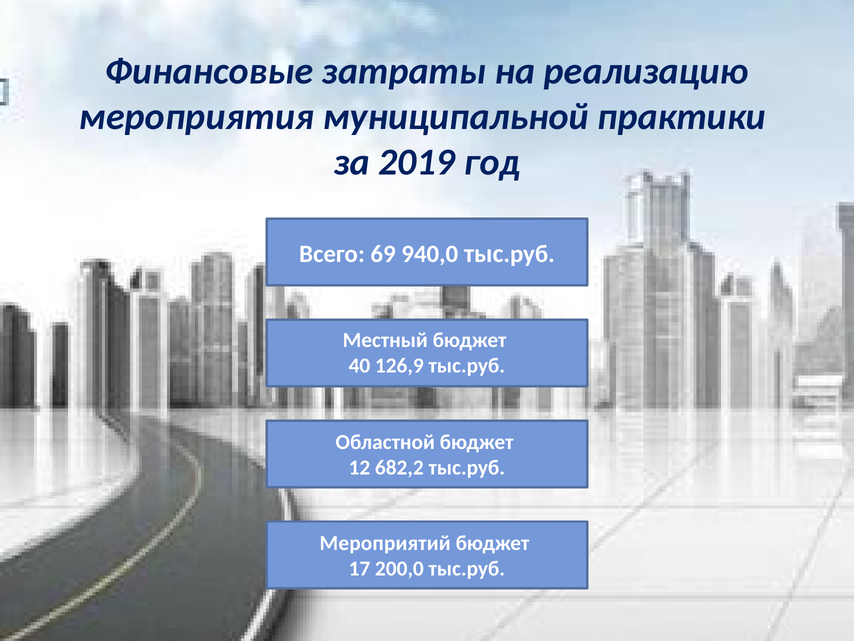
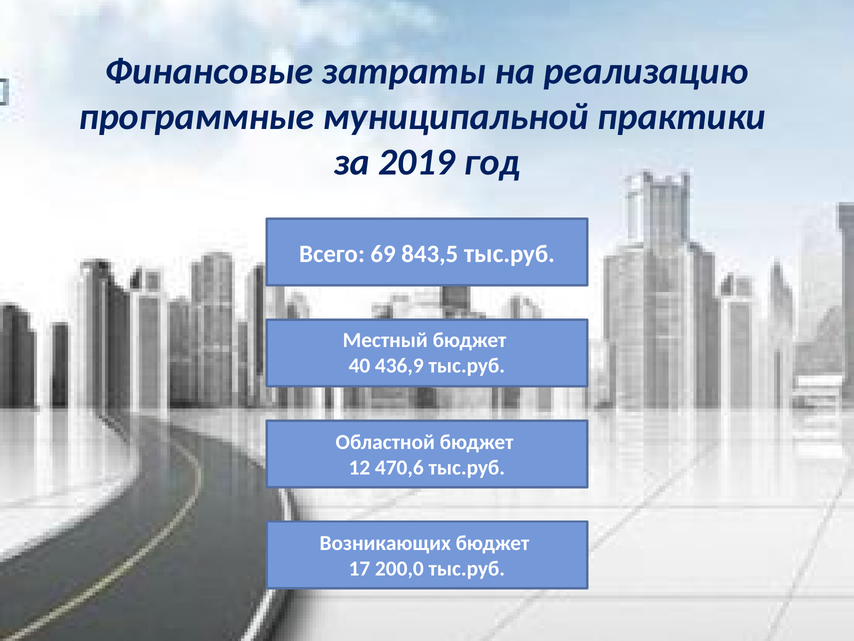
мероприятия: мероприятия -> программные
940,0: 940,0 -> 843,5
126,9: 126,9 -> 436,9
682,2: 682,2 -> 470,6
Мероприятий: Мероприятий -> Возникающих
